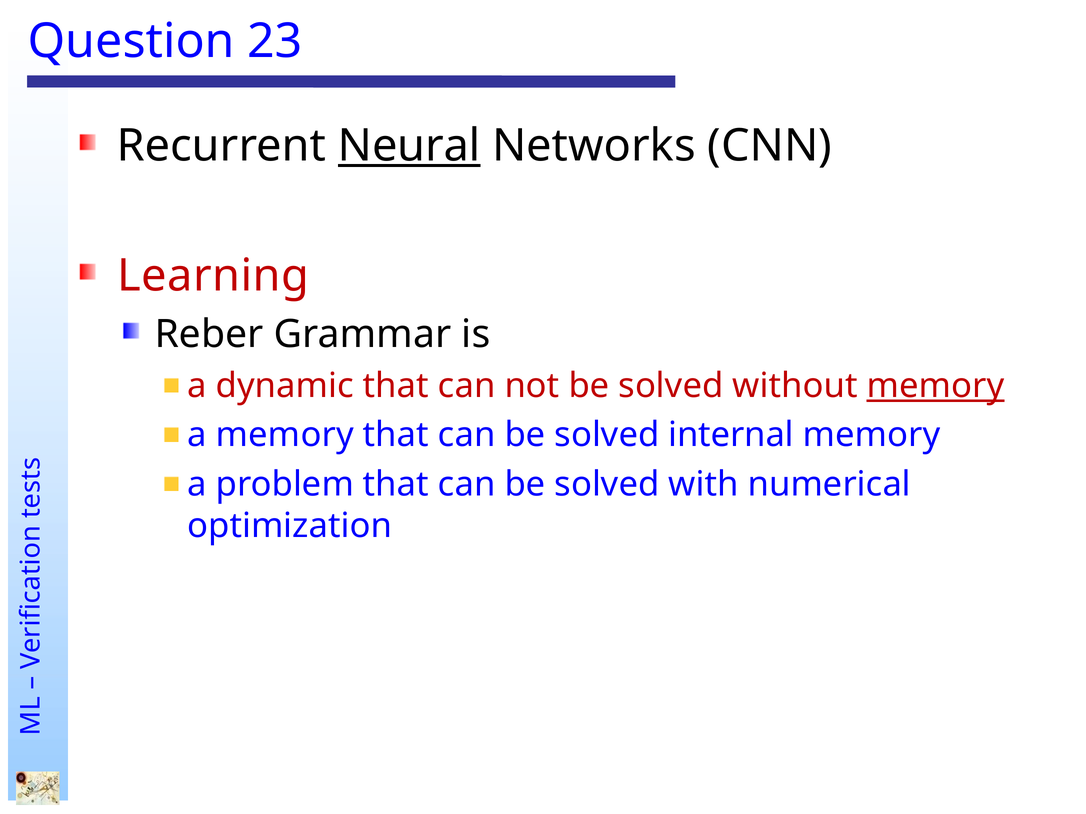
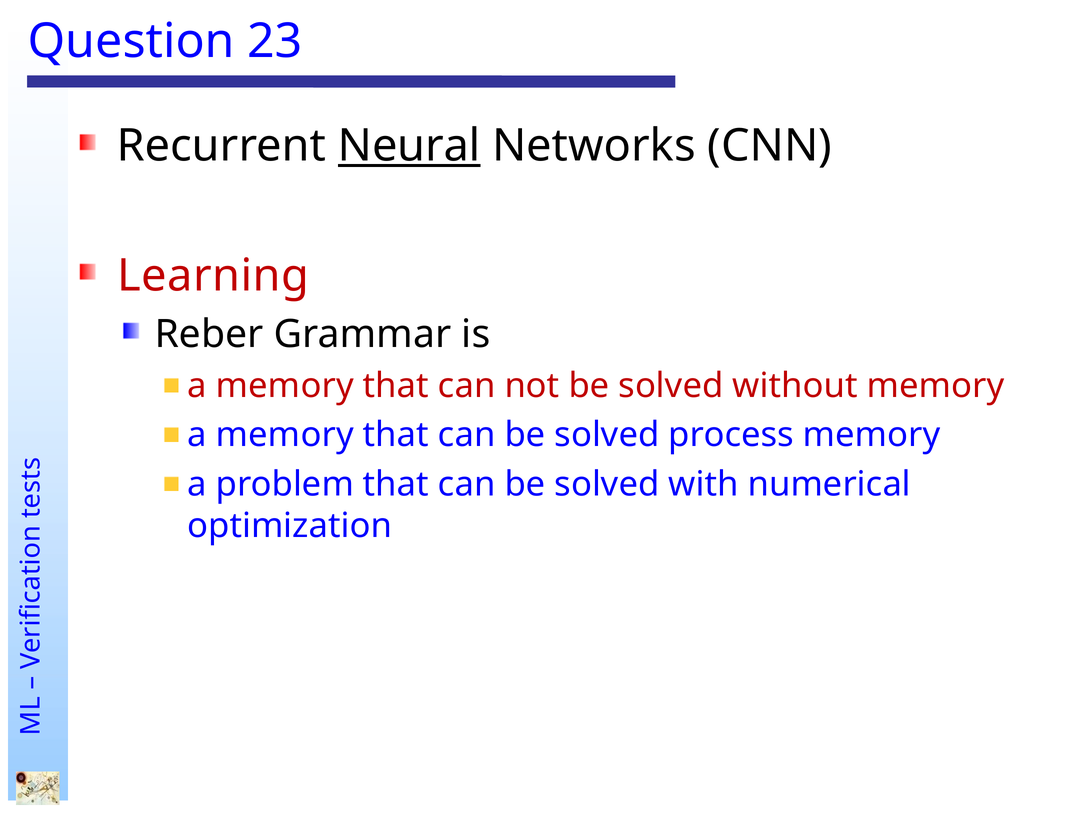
dynamic at (285, 386): dynamic -> memory
memory at (935, 386) underline: present -> none
internal: internal -> process
